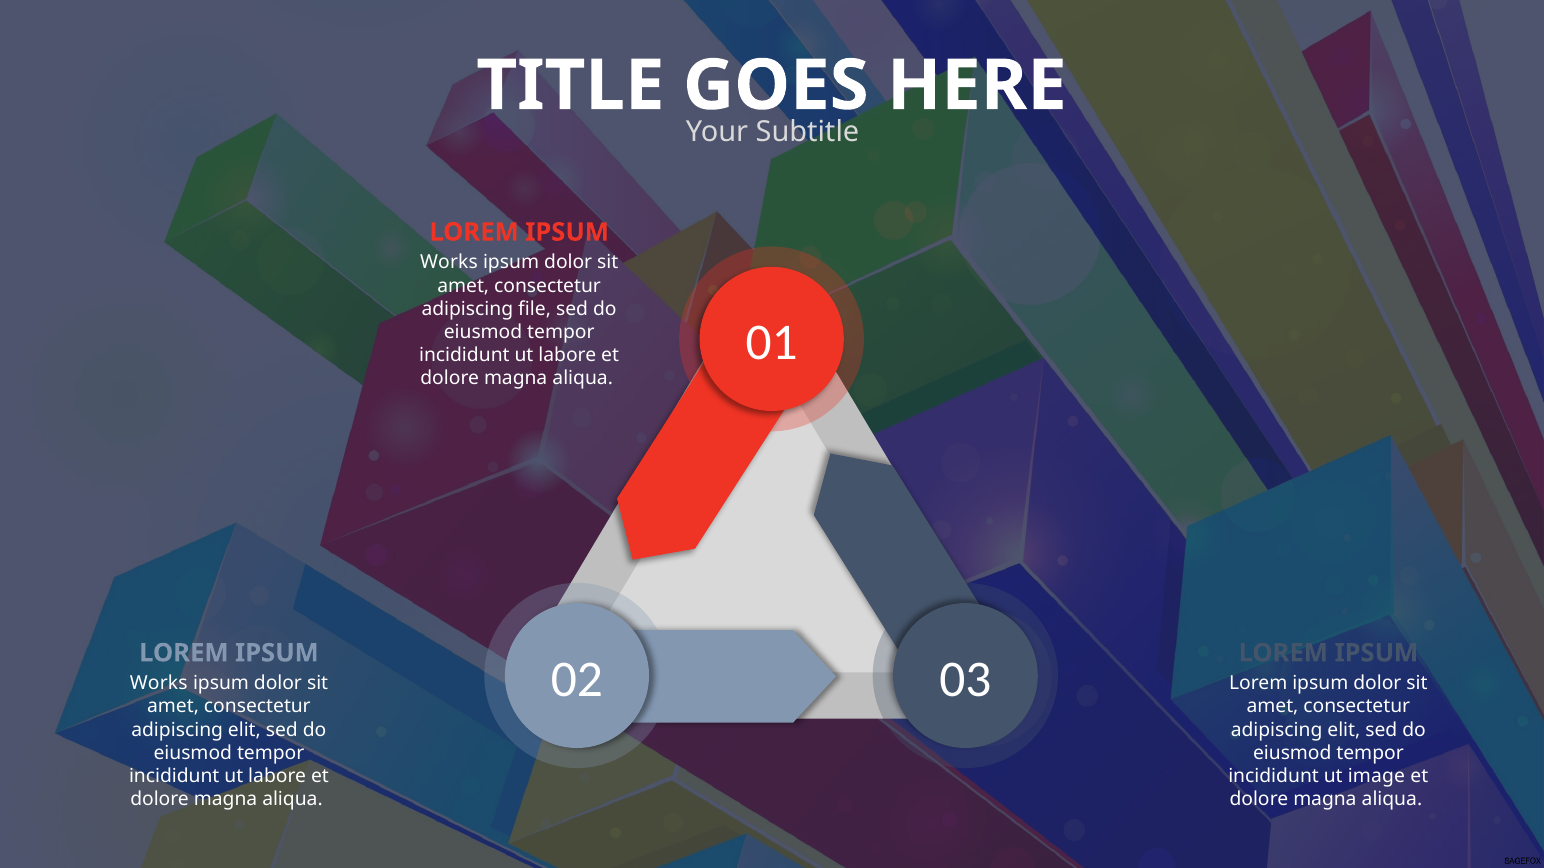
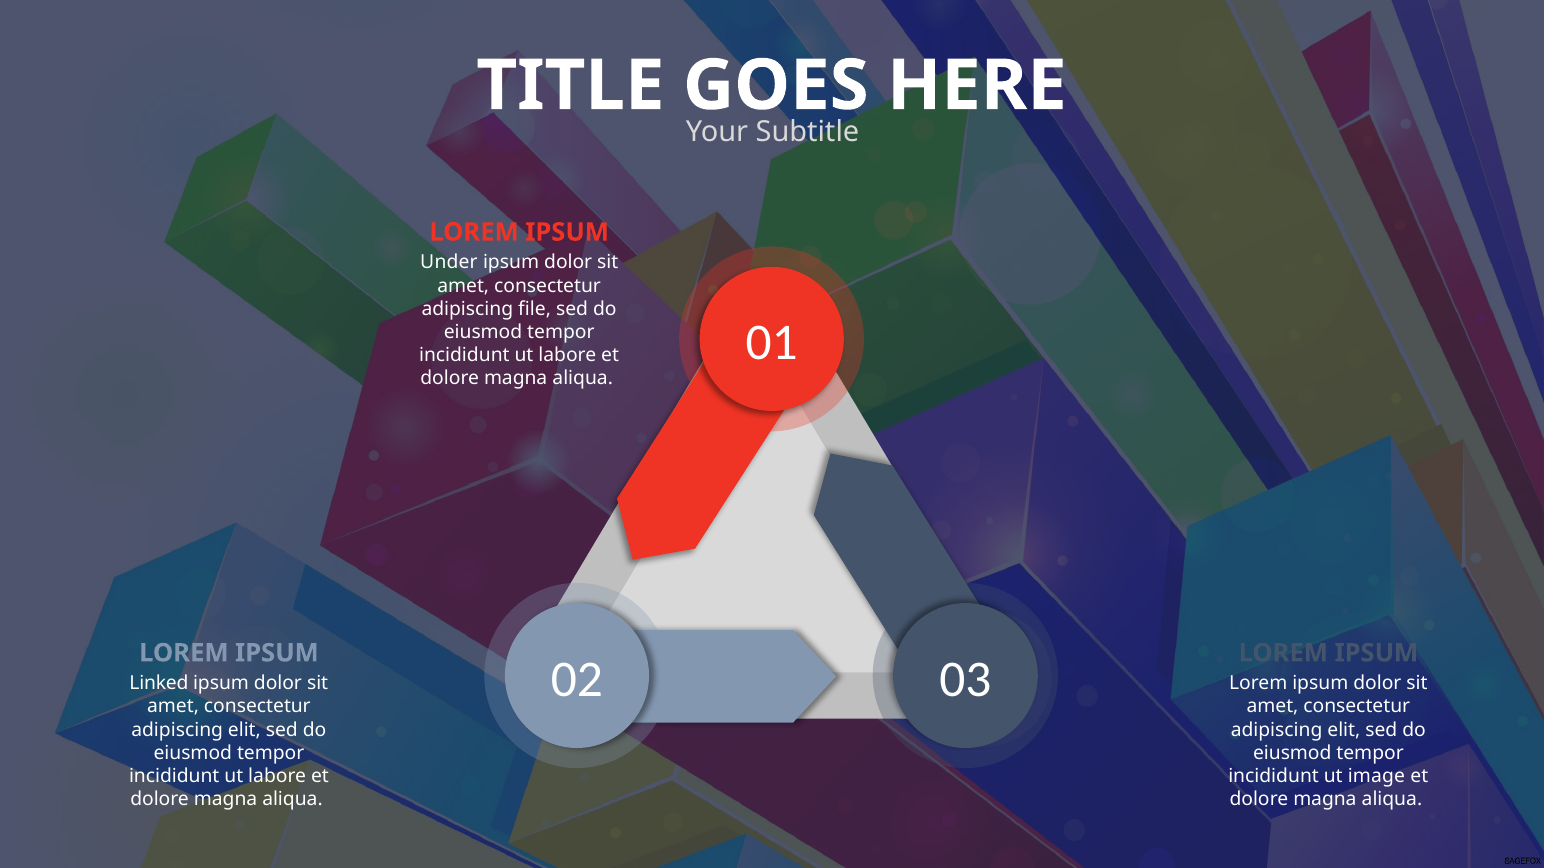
Works at (449, 263): Works -> Under
Works at (159, 684): Works -> Linked
